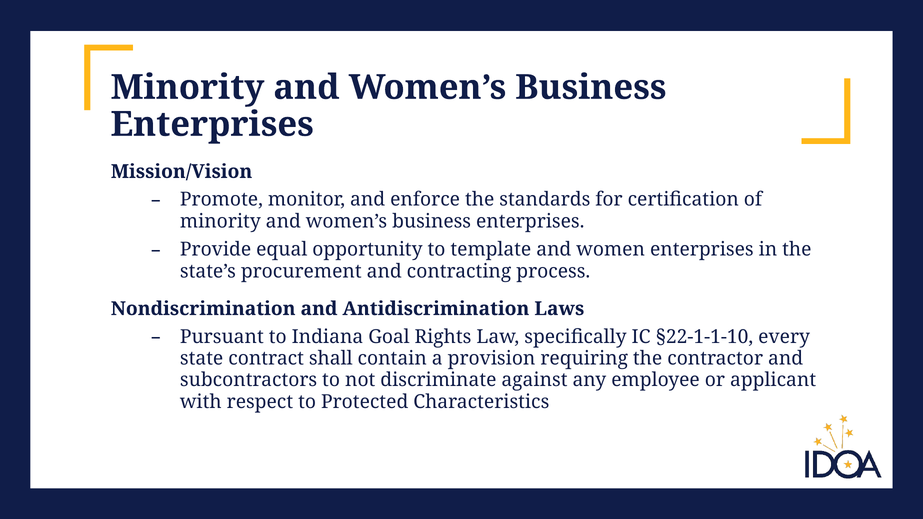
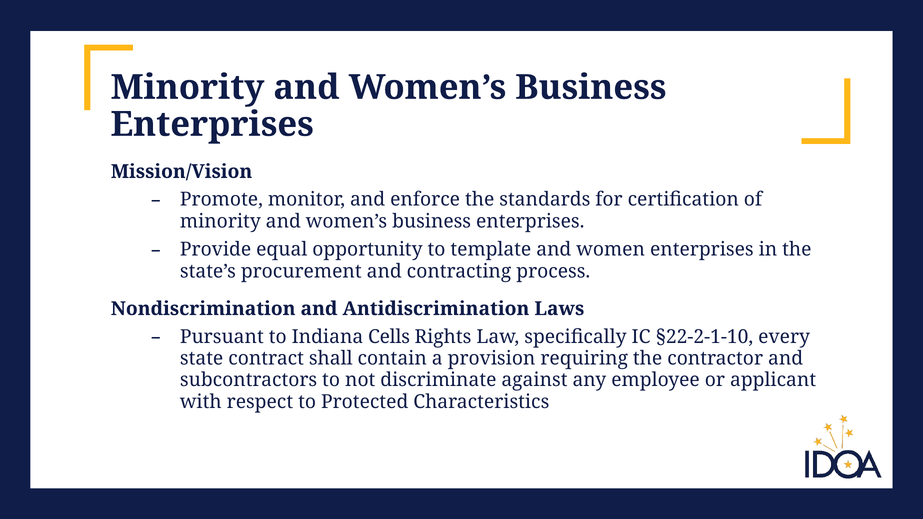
Goal: Goal -> Cells
§22-1-1-10: §22-1-1-10 -> §22-2-1-10
